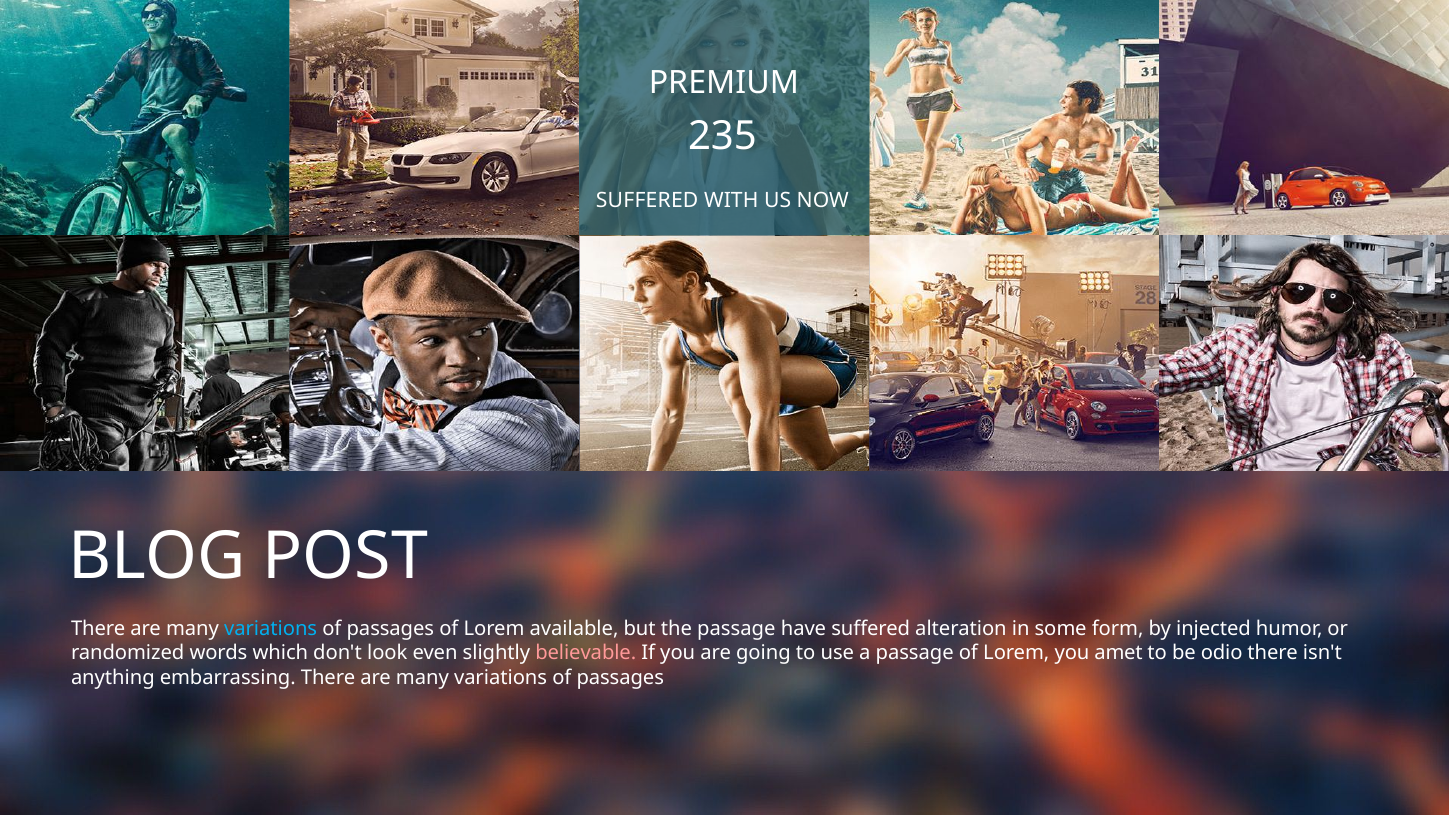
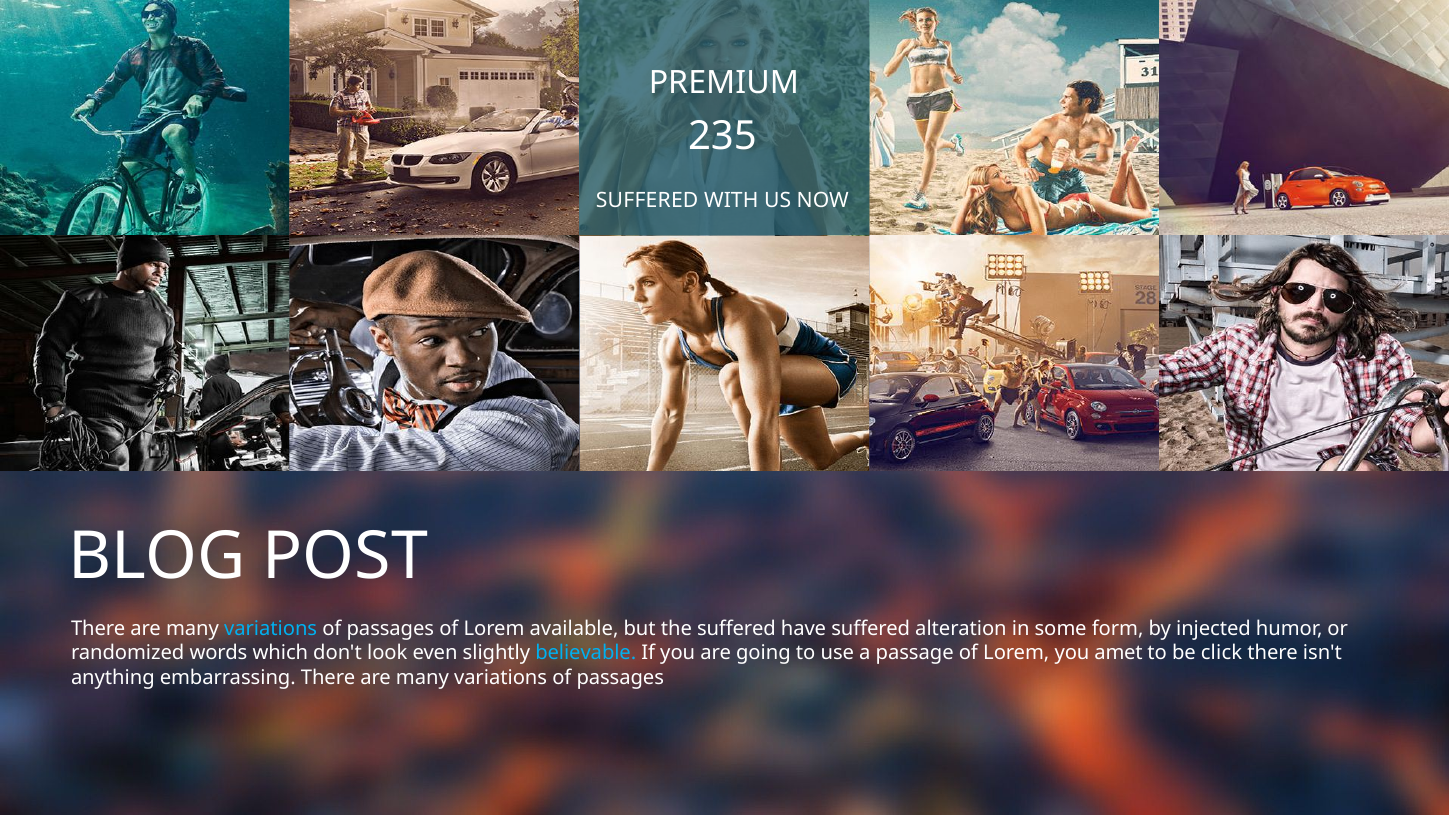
the passage: passage -> suffered
believable colour: pink -> light blue
odio: odio -> click
